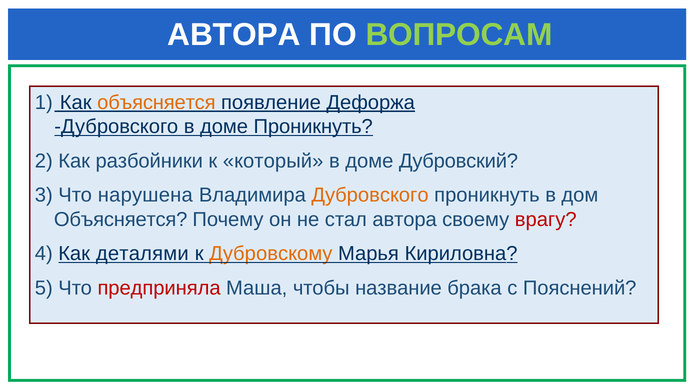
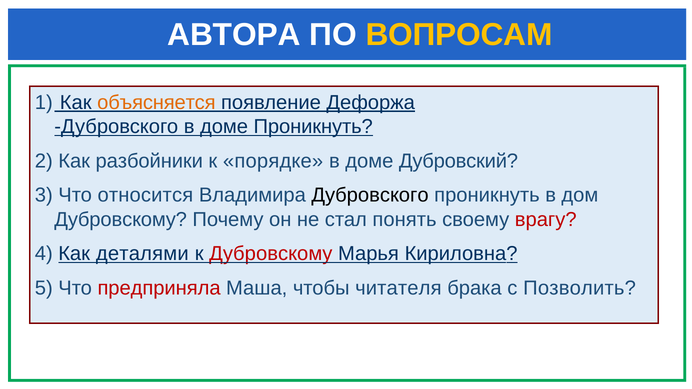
ВОПРОСАМ colour: light green -> yellow
который: который -> порядке
нарушена: нарушена -> относится
Дубровского at (370, 195) colour: orange -> black
Объясняется at (121, 220): Объясняется -> Дубровскому
стал автора: автора -> понять
Дубровскому at (271, 254) colour: orange -> red
название: название -> читателя
Пояснений: Пояснений -> Позволить
